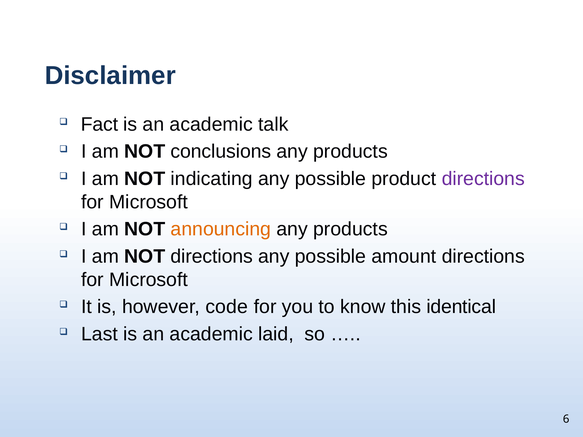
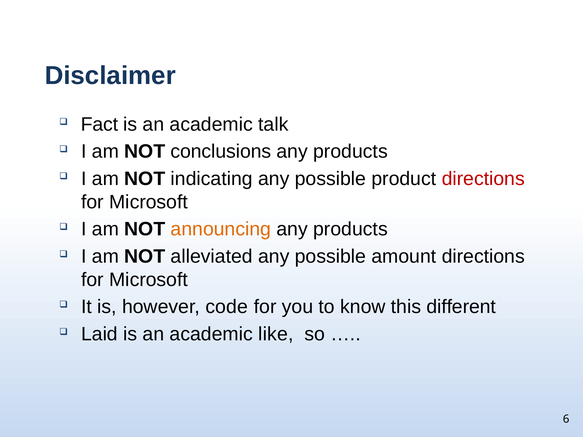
directions at (483, 179) colour: purple -> red
NOT directions: directions -> alleviated
identical: identical -> different
Last: Last -> Laid
laid: laid -> like
